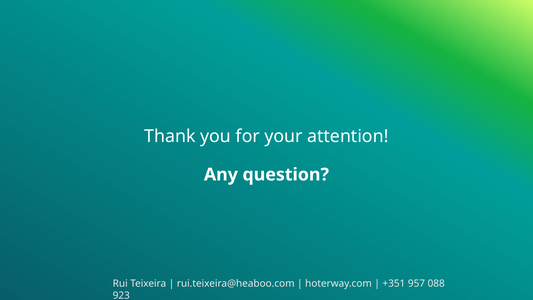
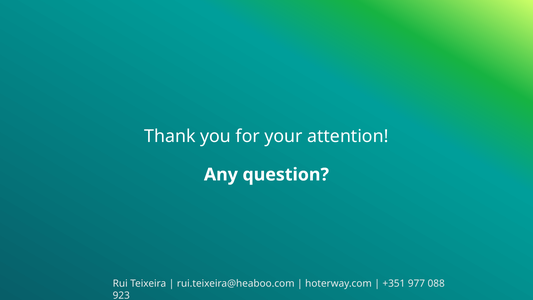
957: 957 -> 977
